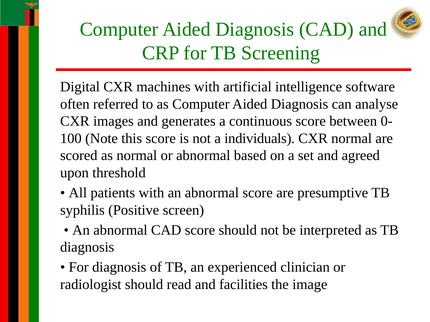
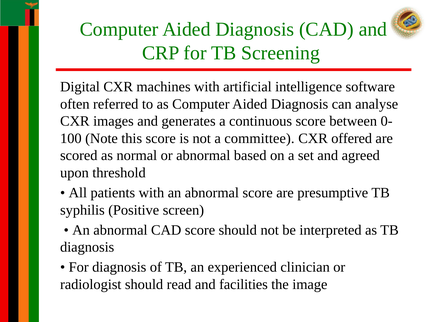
individuals: individuals -> committee
CXR normal: normal -> offered
